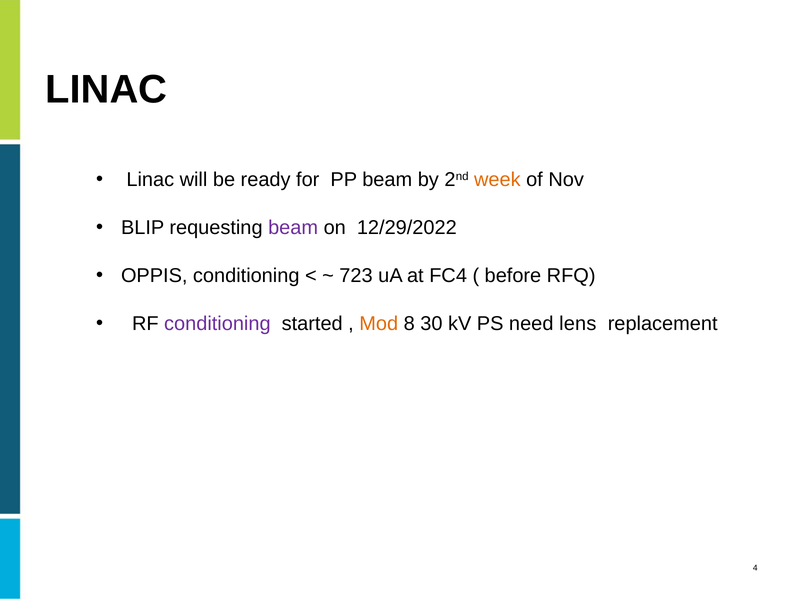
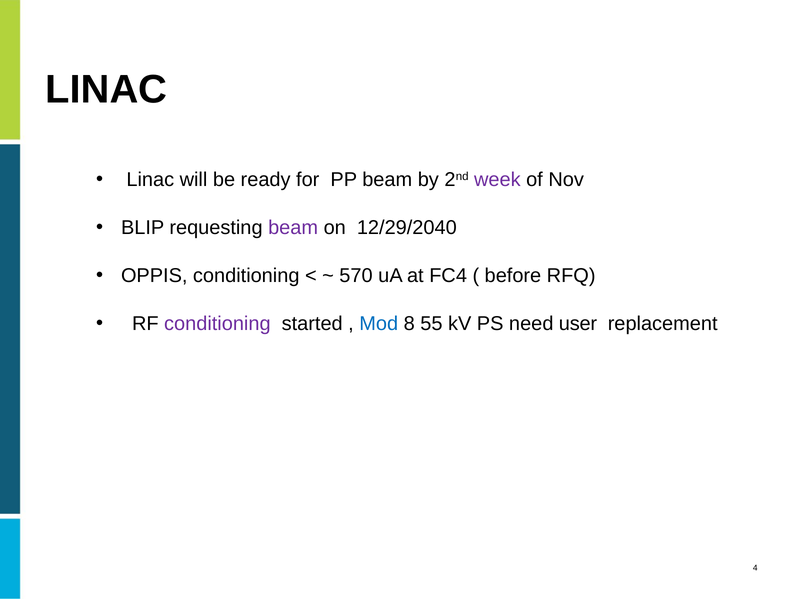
week colour: orange -> purple
12/29/2022: 12/29/2022 -> 12/29/2040
723: 723 -> 570
Mod colour: orange -> blue
30: 30 -> 55
lens: lens -> user
